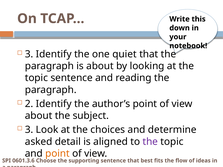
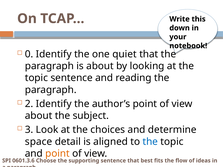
3 at (29, 54): 3 -> 0
asked: asked -> space
the at (150, 142) colour: purple -> blue
